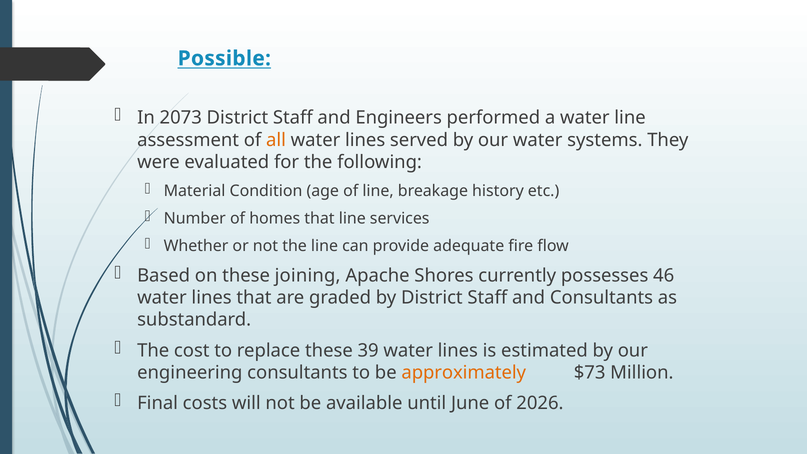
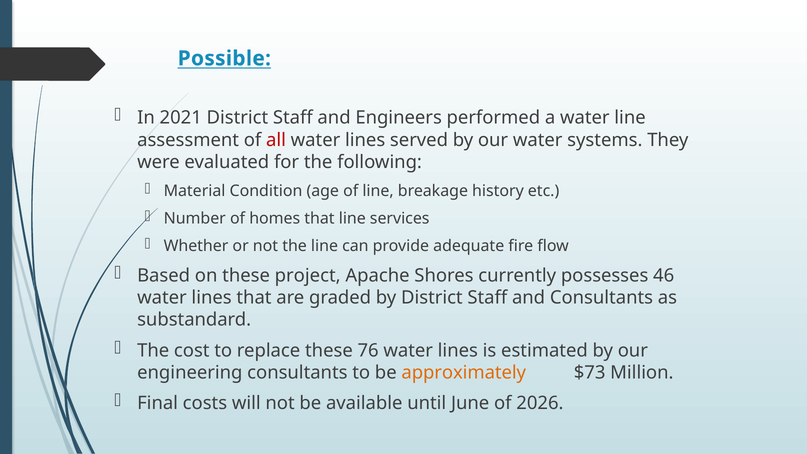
2073: 2073 -> 2021
all colour: orange -> red
joining: joining -> project
39: 39 -> 76
